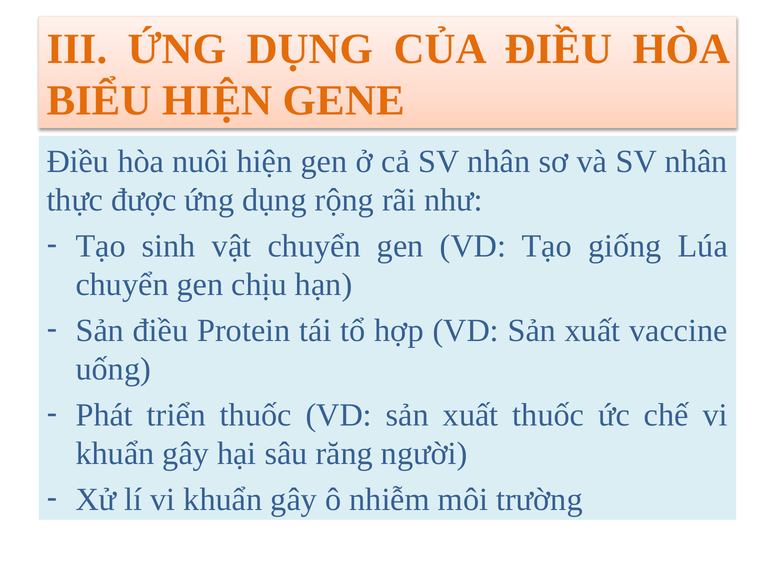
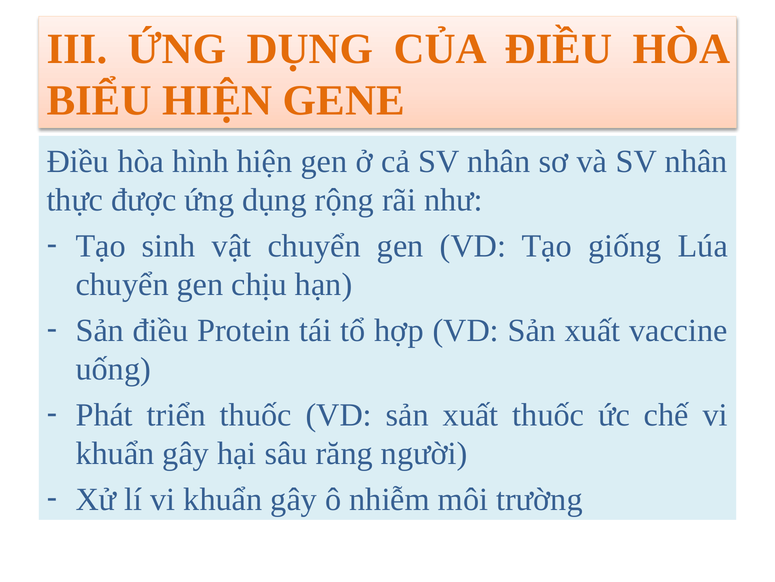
nuôi: nuôi -> hình
